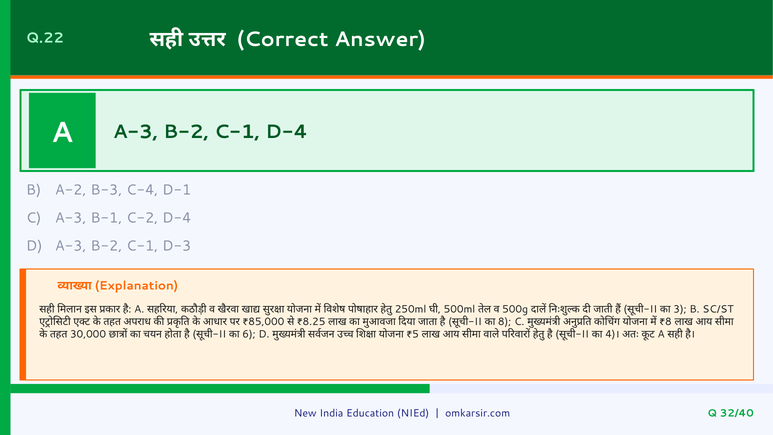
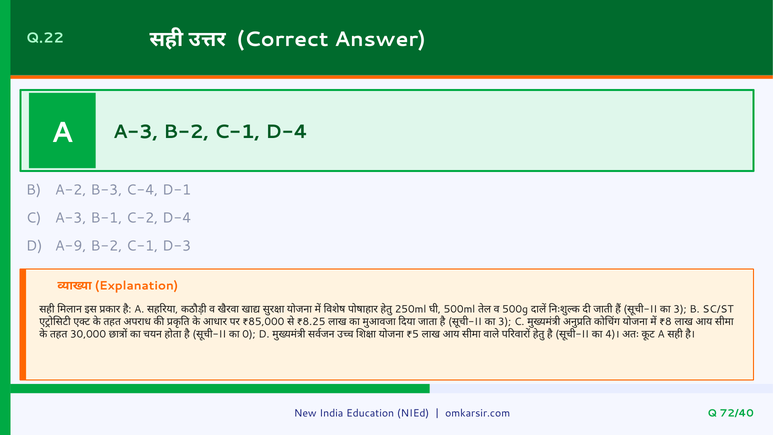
D A-3: A-3 -> A-9
8 at (505, 321): 8 -> 3
6: 6 -> 0
32/40: 32/40 -> 72/40
